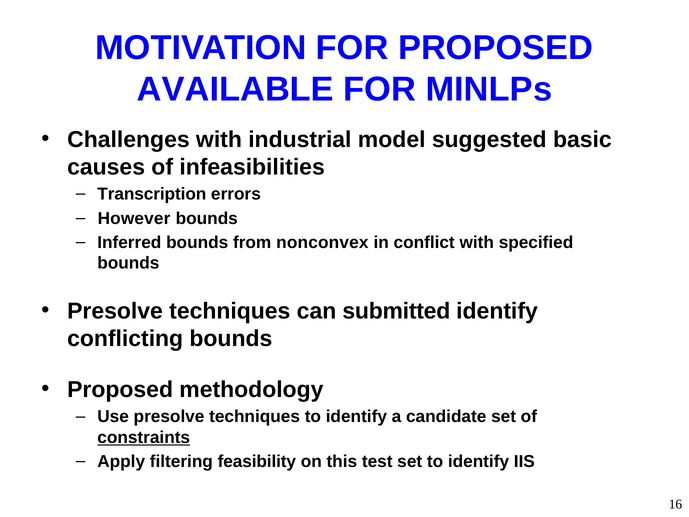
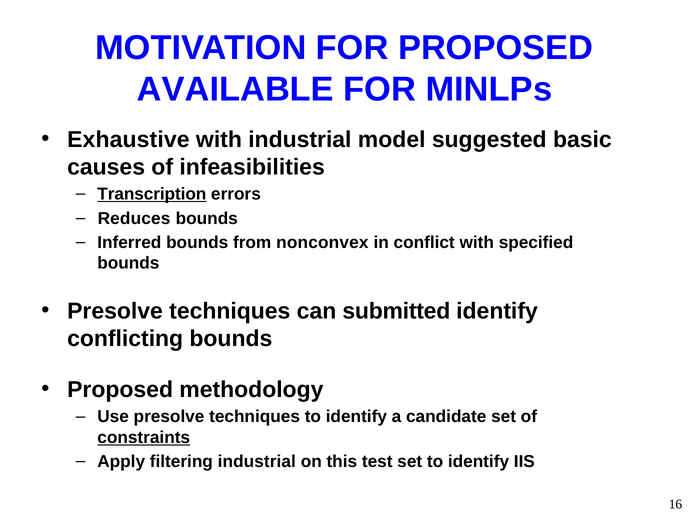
Challenges: Challenges -> Exhaustive
Transcription underline: none -> present
However: However -> Reduces
filtering feasibility: feasibility -> industrial
